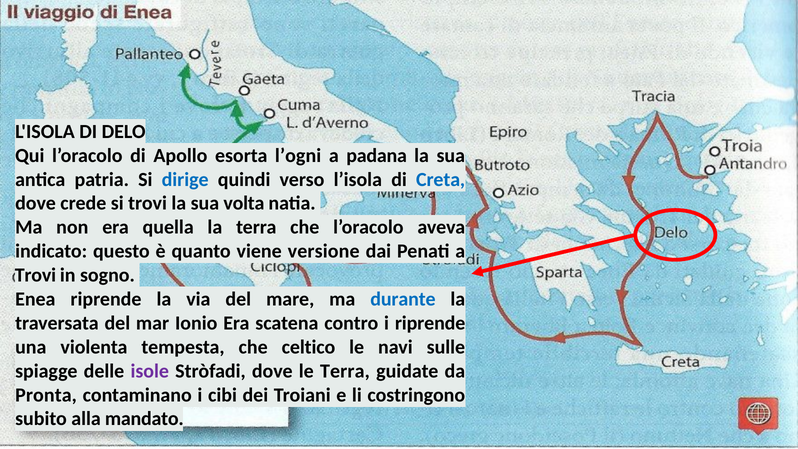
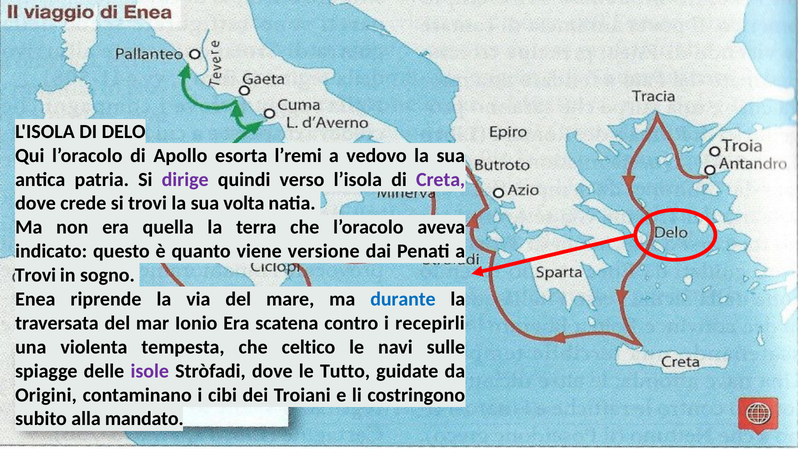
l’ogni: l’ogni -> l’remi
padana: padana -> vedovo
dirige colour: blue -> purple
Creta colour: blue -> purple
i riprende: riprende -> recepirli
le Terra: Terra -> Tutto
Pronta: Pronta -> Origini
